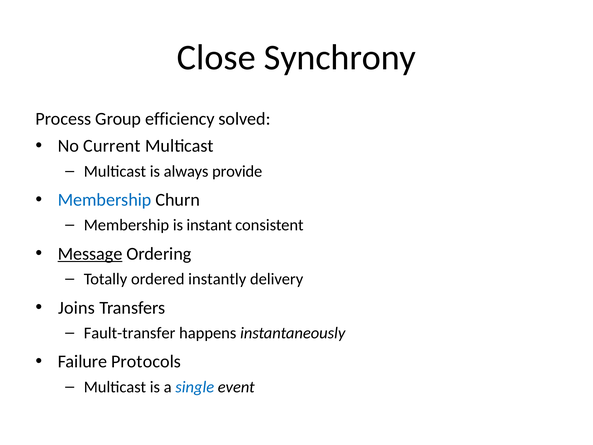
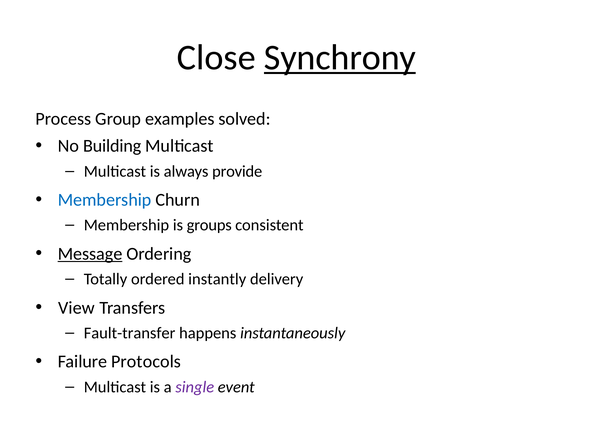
Synchrony underline: none -> present
efficiency: efficiency -> examples
Current: Current -> Building
instant: instant -> groups
Joins: Joins -> View
single colour: blue -> purple
